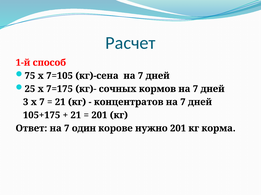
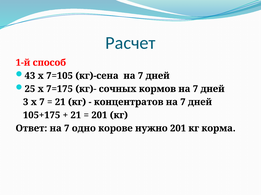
75: 75 -> 43
один: один -> одно
